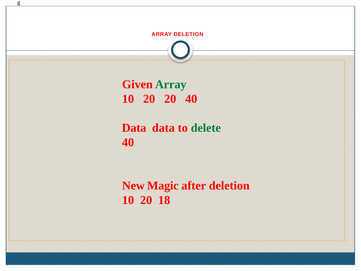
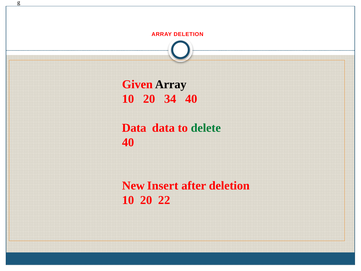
Array at (171, 84) colour: green -> black
20 20: 20 -> 34
Magic: Magic -> Insert
18: 18 -> 22
